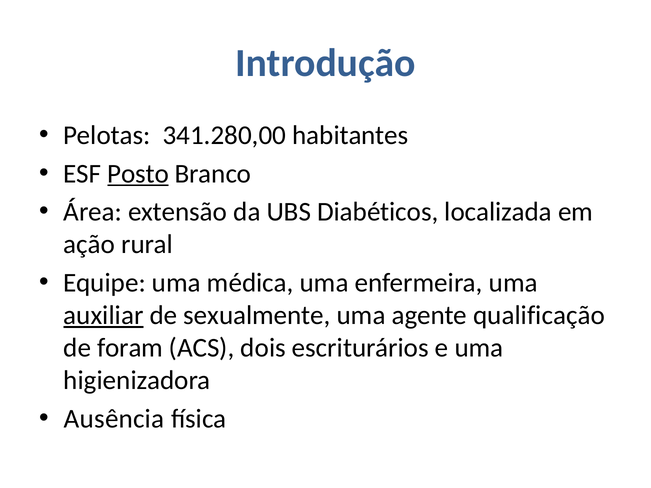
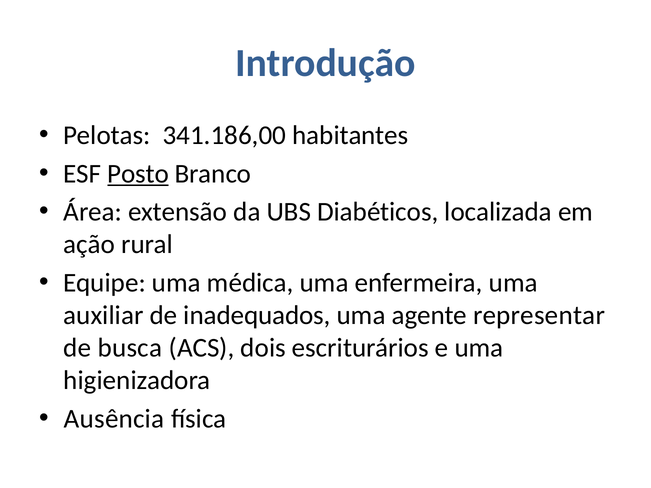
341.280,00: 341.280,00 -> 341.186,00
auxiliar underline: present -> none
sexualmente: sexualmente -> inadequados
qualificação: qualificação -> representar
foram: foram -> busca
